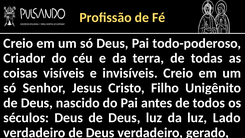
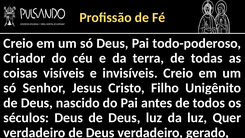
Lado: Lado -> Quer
